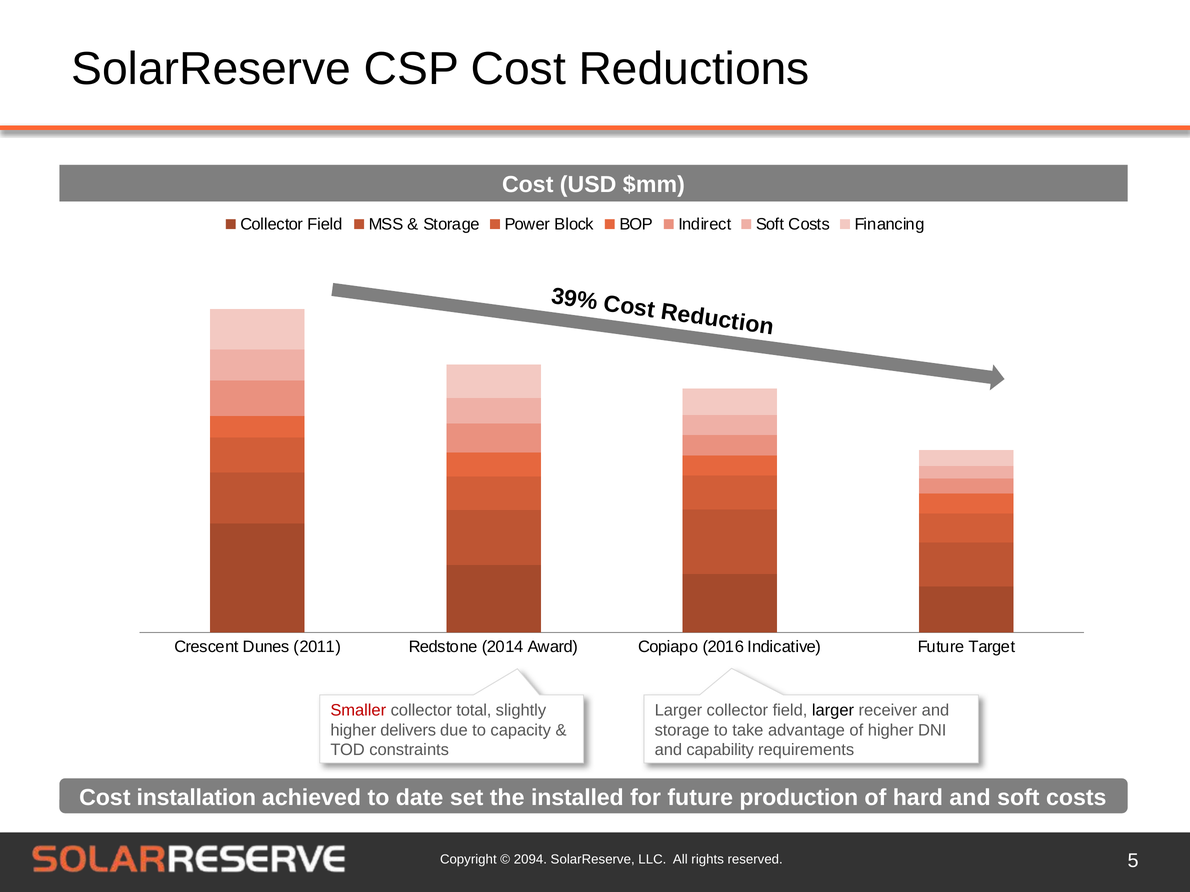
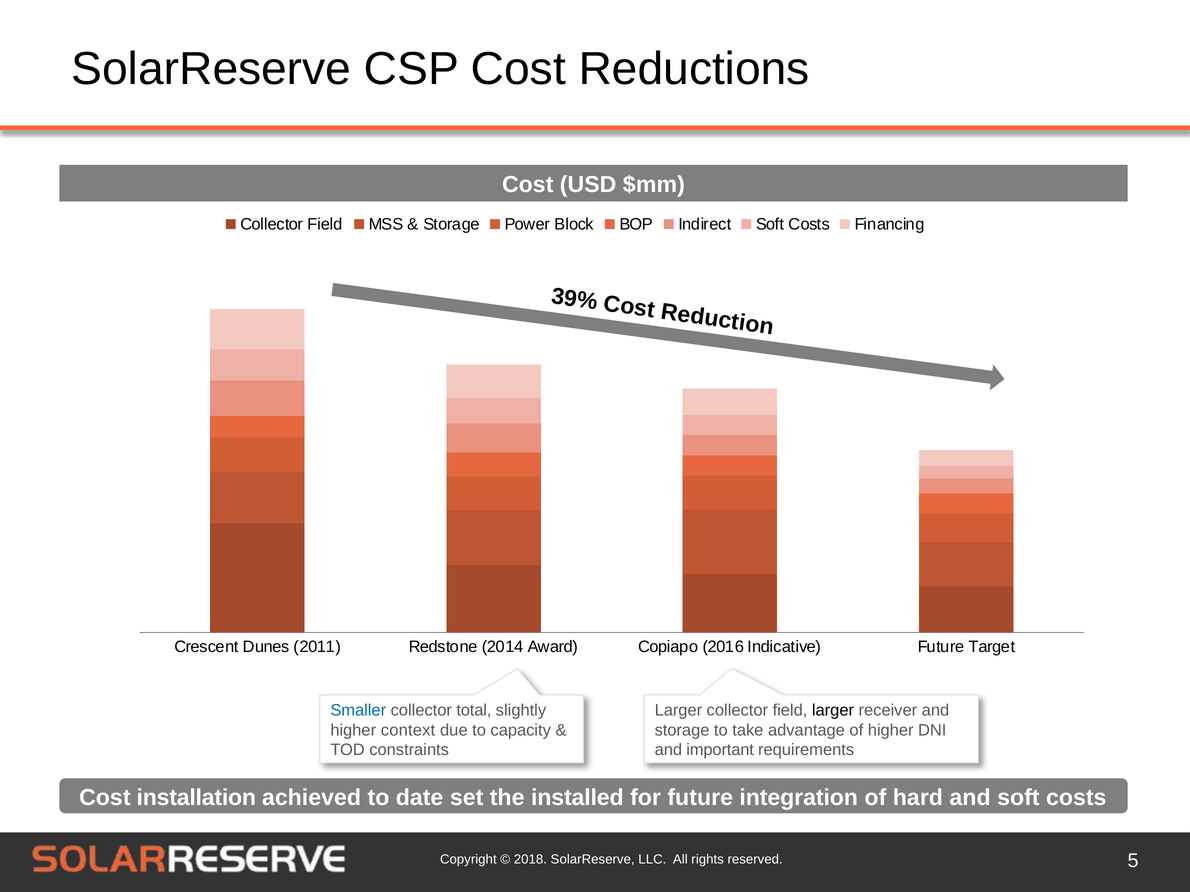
Smaller colour: red -> blue
delivers: delivers -> context
capability: capability -> important
production: production -> integration
2094: 2094 -> 2018
